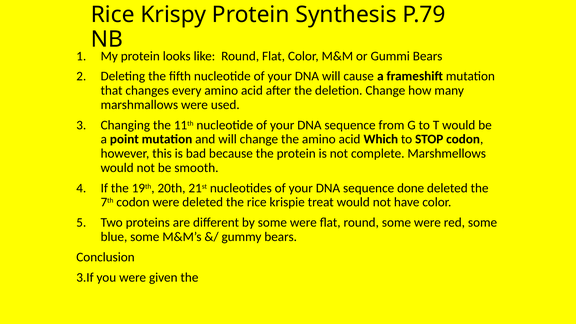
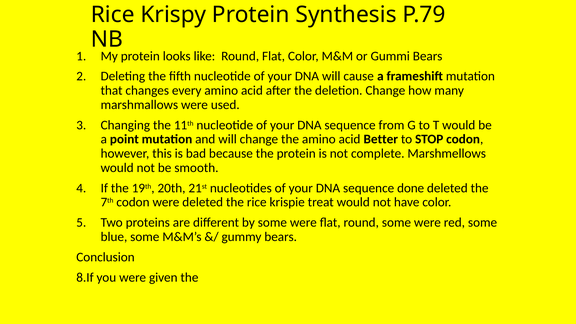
Which: Which -> Better
3.If: 3.If -> 8.If
